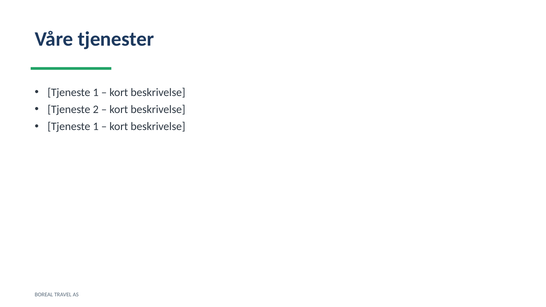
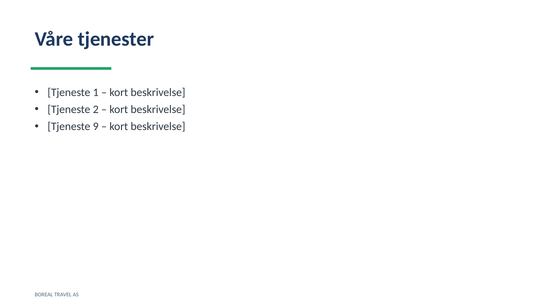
1 at (96, 127): 1 -> 9
